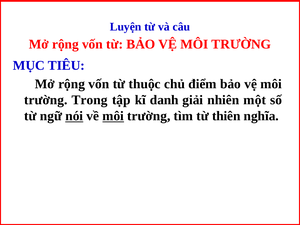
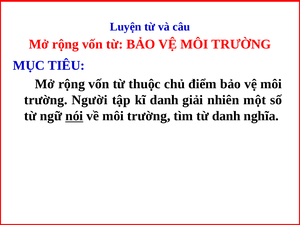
Trong: Trong -> Người
môi at (113, 116) underline: present -> none
từ thiên: thiên -> danh
